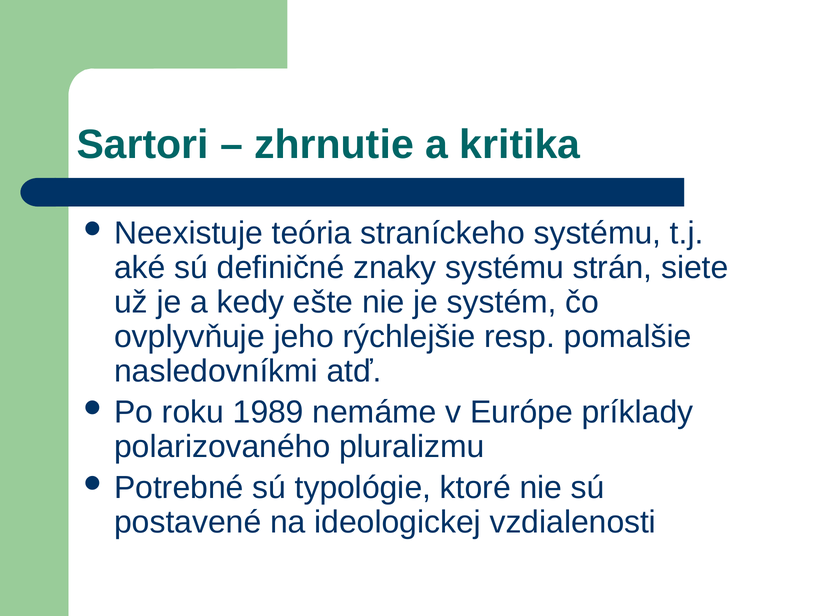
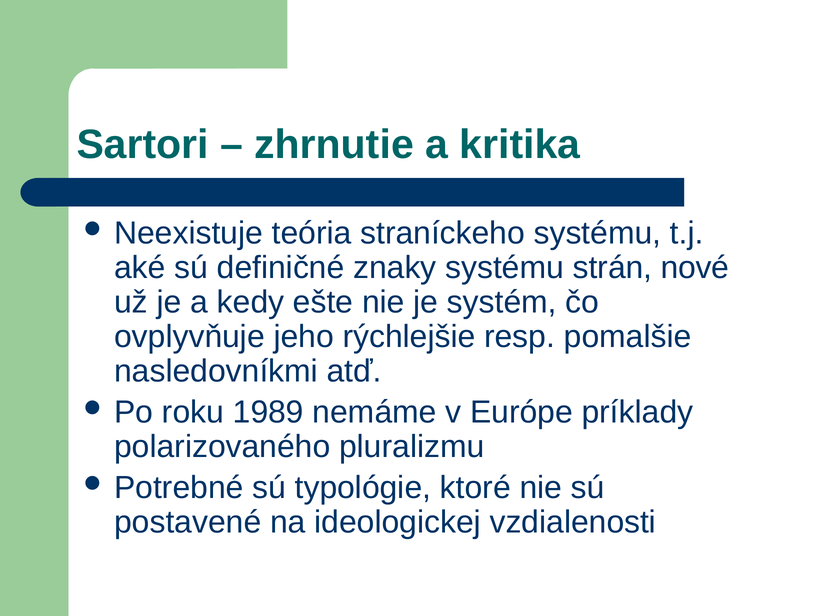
siete: siete -> nové
